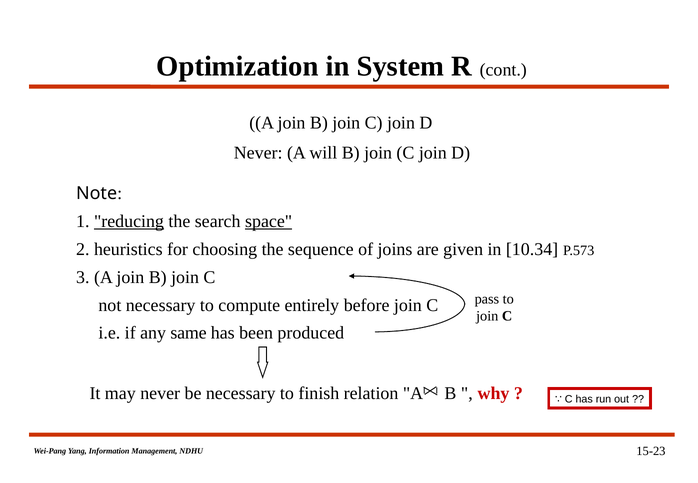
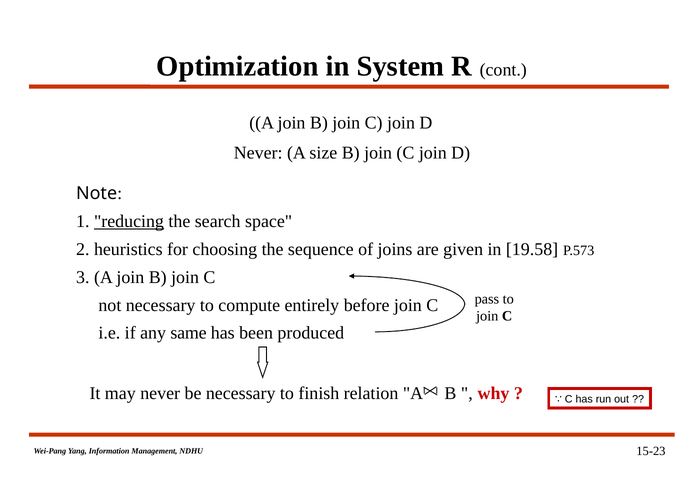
will: will -> size
space underline: present -> none
10.34: 10.34 -> 19.58
